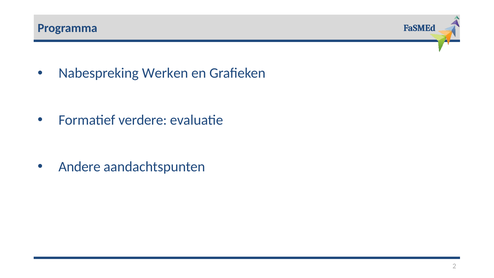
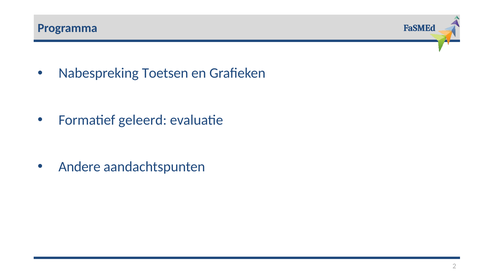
Werken: Werken -> Toetsen
verdere: verdere -> geleerd
